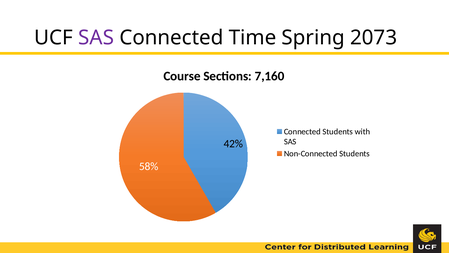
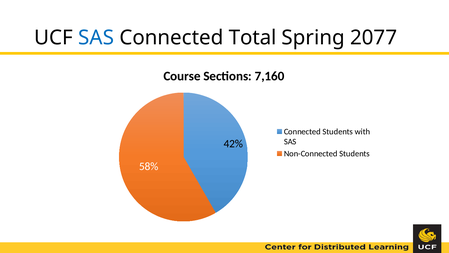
SAS at (96, 38) colour: purple -> blue
Time: Time -> Total
2073: 2073 -> 2077
